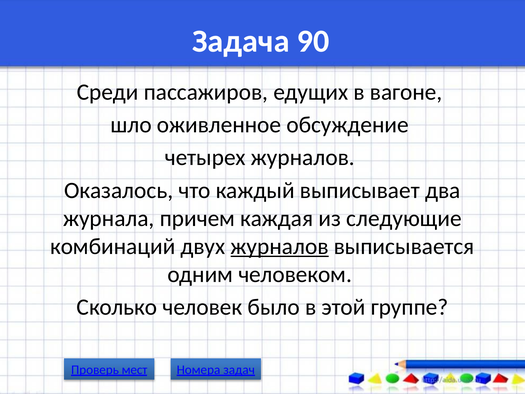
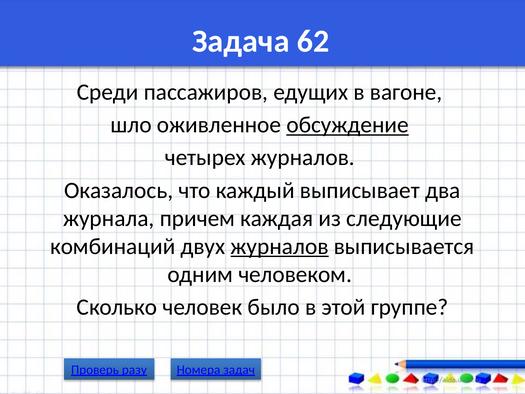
90: 90 -> 62
обсуждение underline: none -> present
мест: мест -> разу
